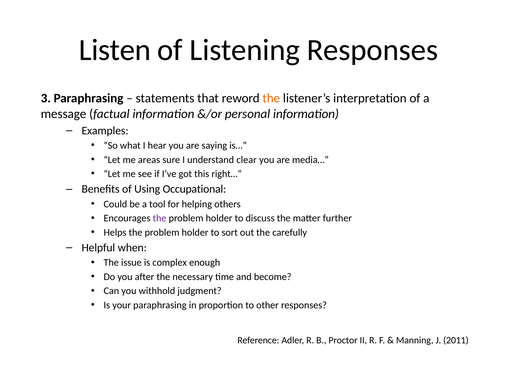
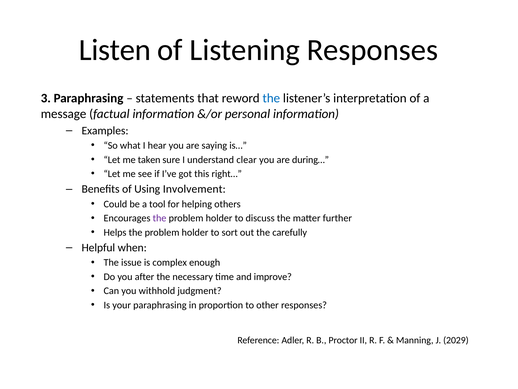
the at (271, 98) colour: orange -> blue
areas: areas -> taken
media…: media… -> during…
Occupational: Occupational -> Involvement
become: become -> improve
2011: 2011 -> 2029
